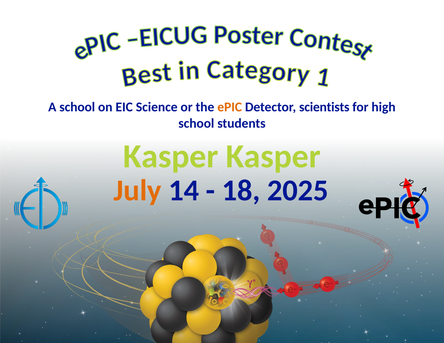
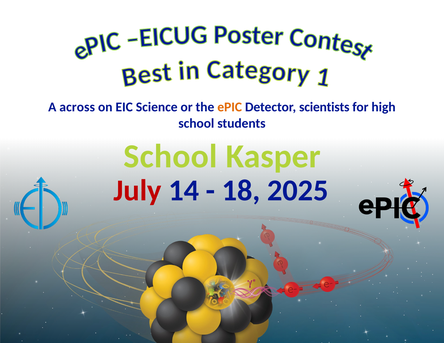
A school: school -> across
Kasper at (171, 156): Kasper -> School
July colour: orange -> red
